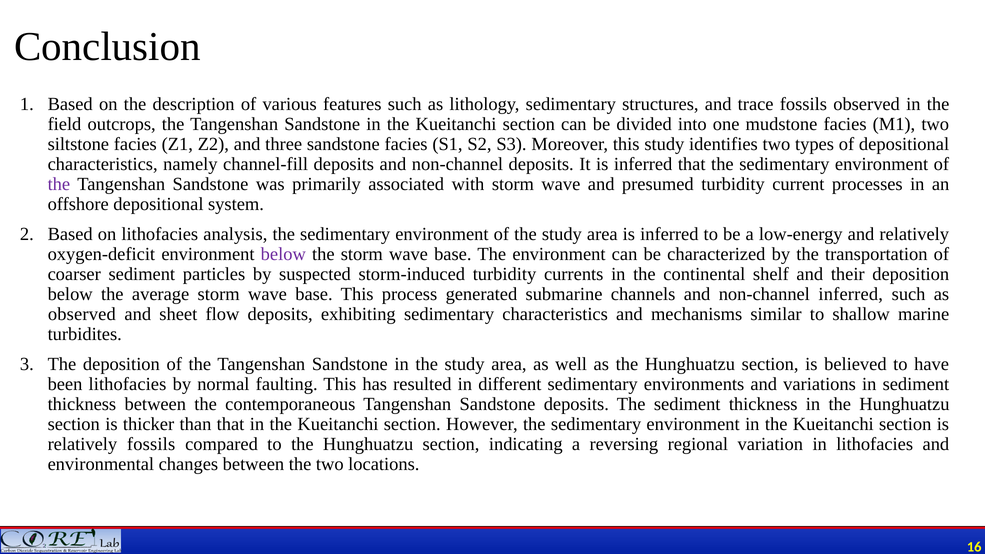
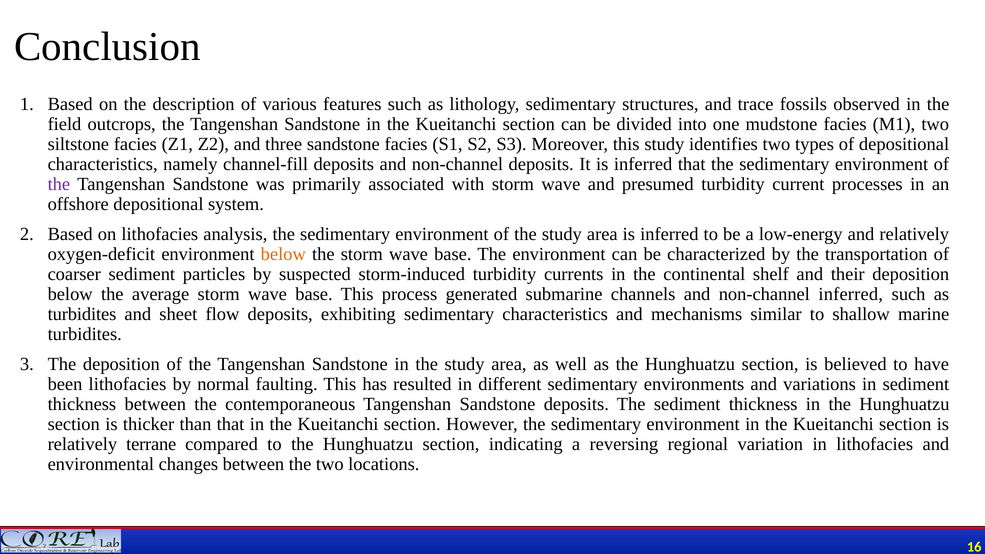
below at (283, 254) colour: purple -> orange
observed at (82, 314): observed -> turbidites
relatively fossils: fossils -> terrane
